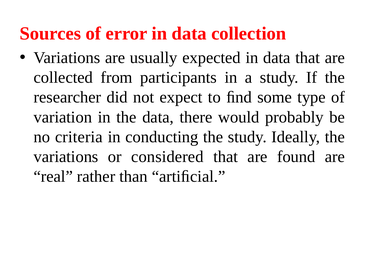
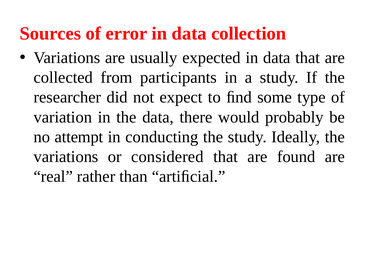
criteria: criteria -> attempt
